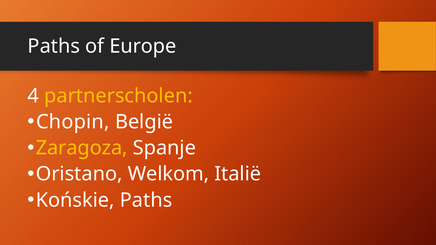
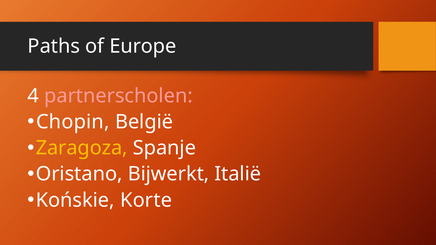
partnerscholen colour: yellow -> pink
Welkom: Welkom -> Bijwerkt
Końskie Paths: Paths -> Korte
